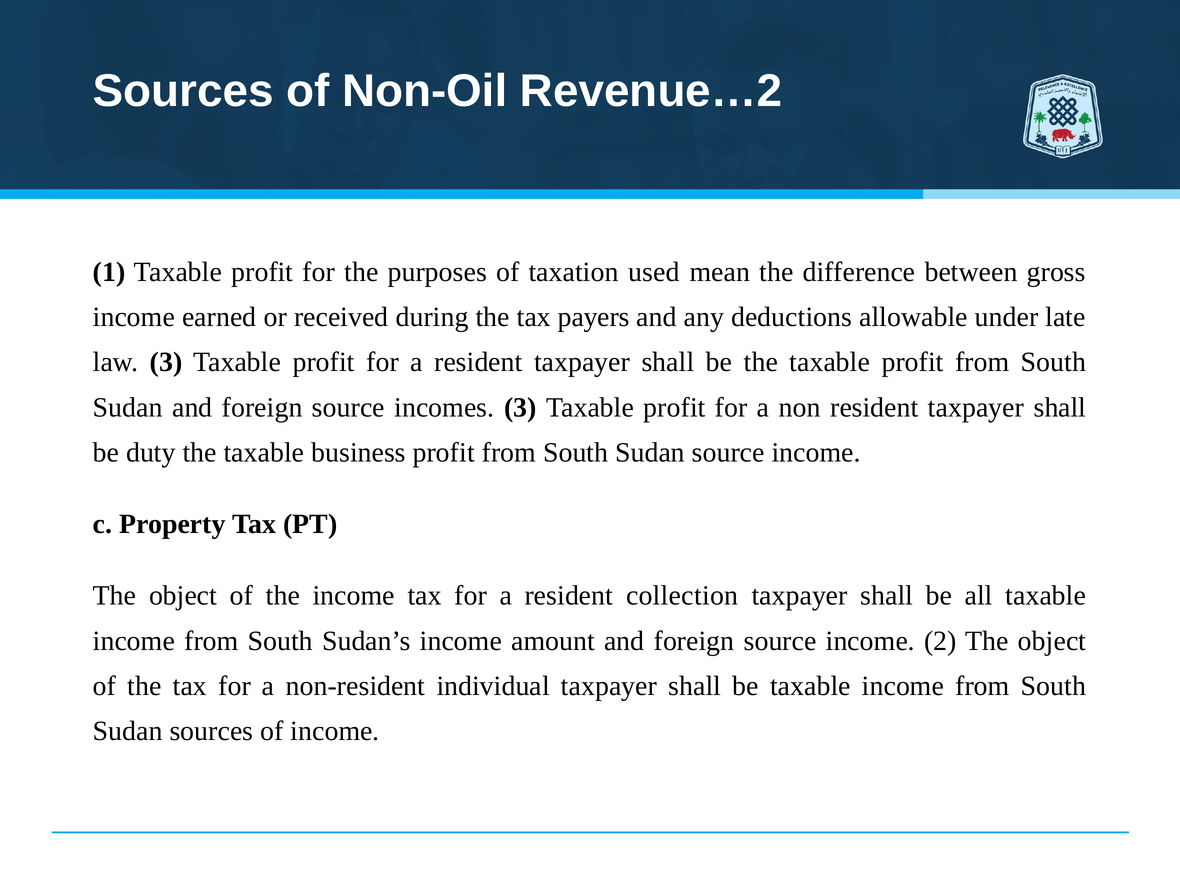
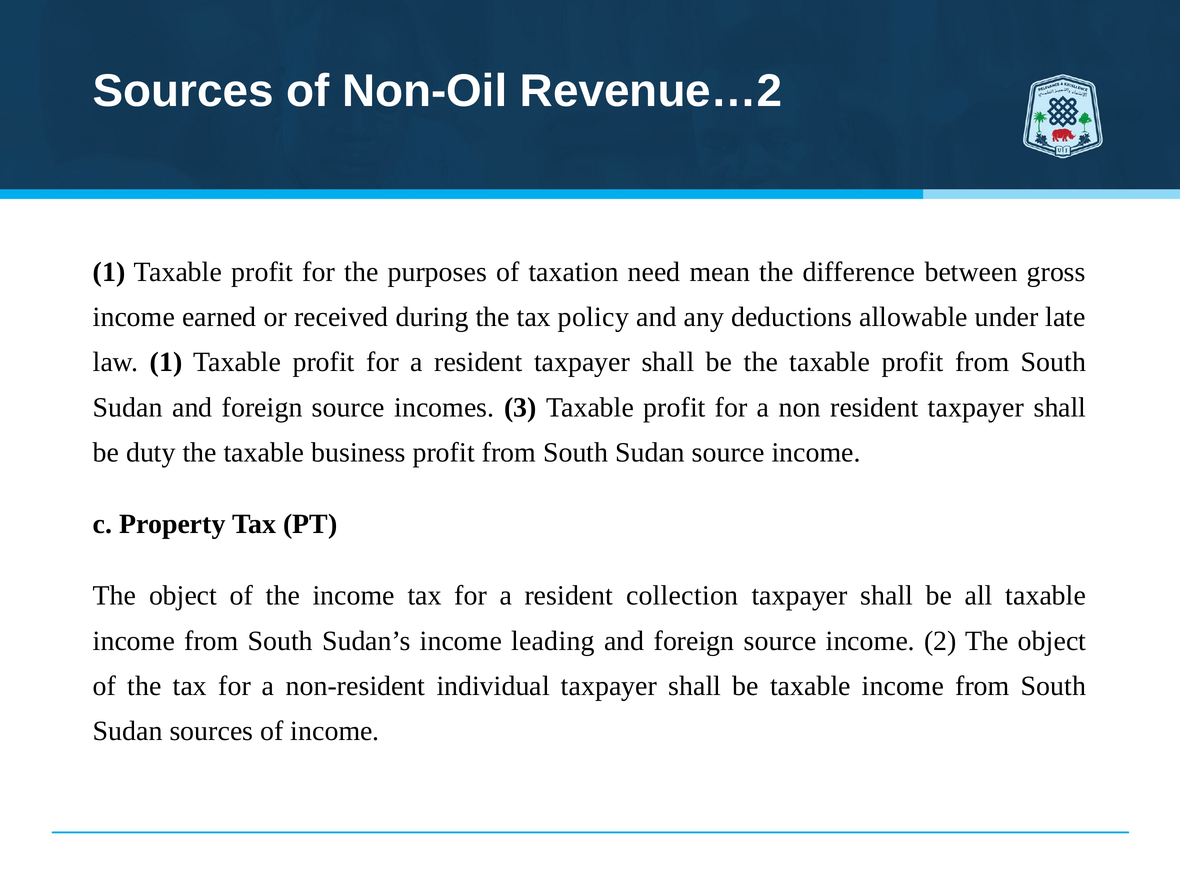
used: used -> need
payers: payers -> policy
law 3: 3 -> 1
amount: amount -> leading
